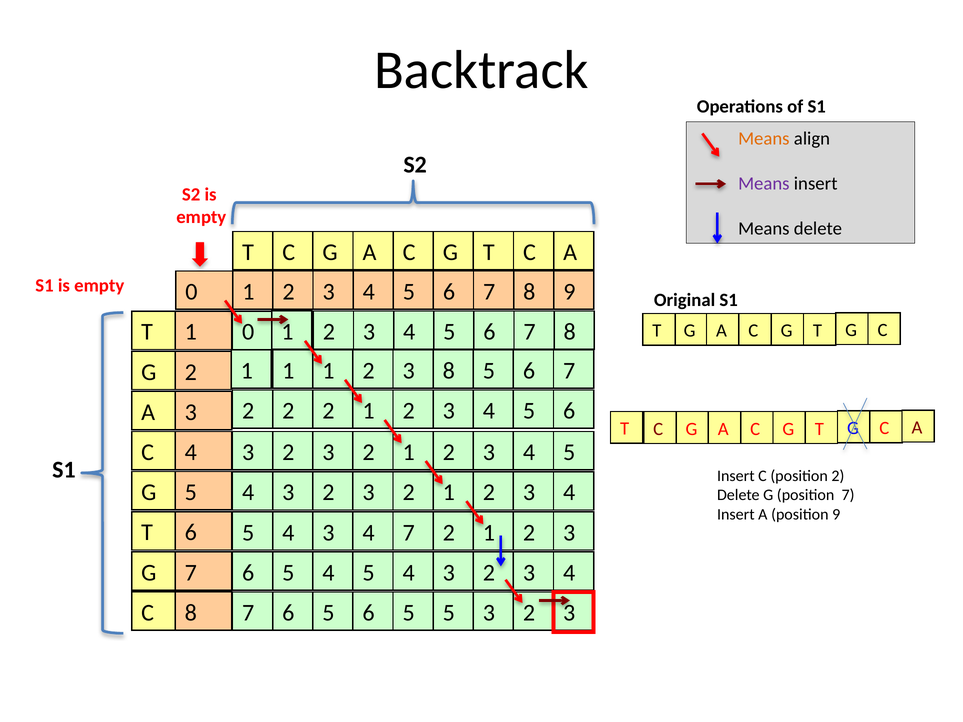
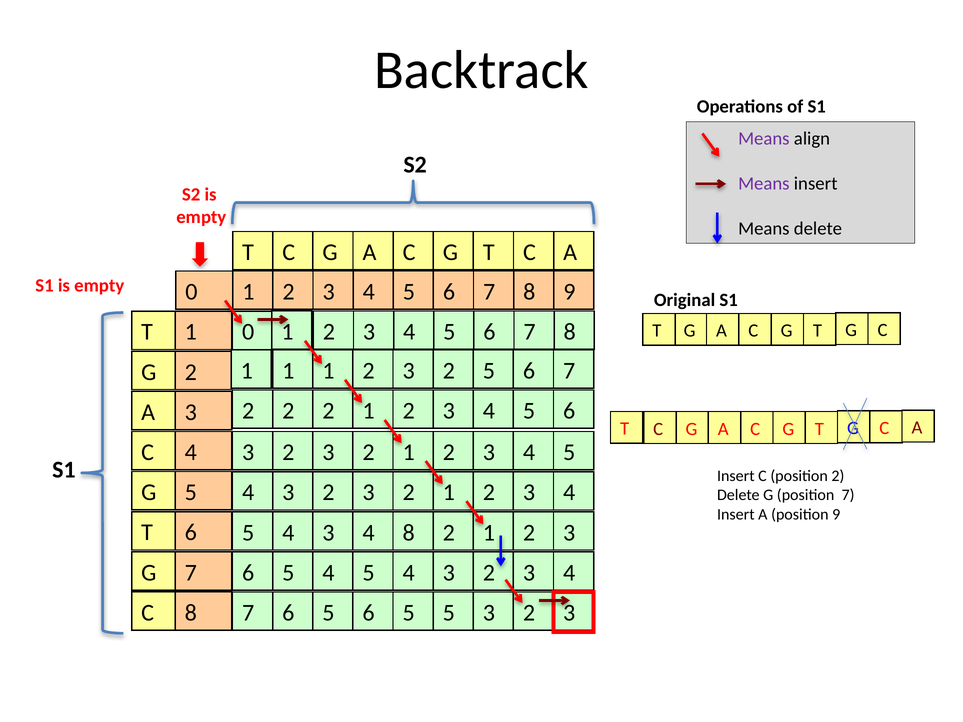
Means at (764, 139) colour: orange -> purple
8 at (449, 371): 8 -> 2
4 3 4 7: 7 -> 8
